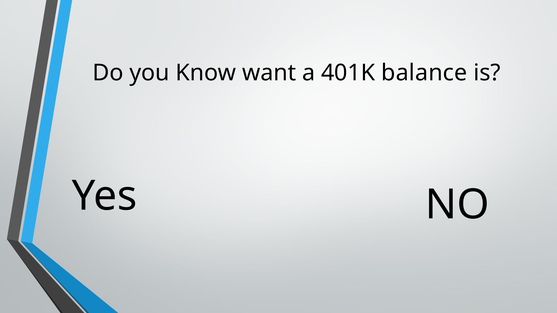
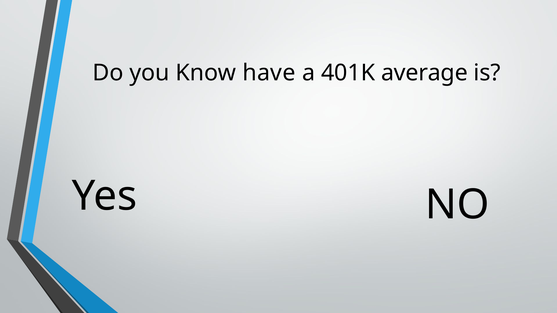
want: want -> have
balance: balance -> average
